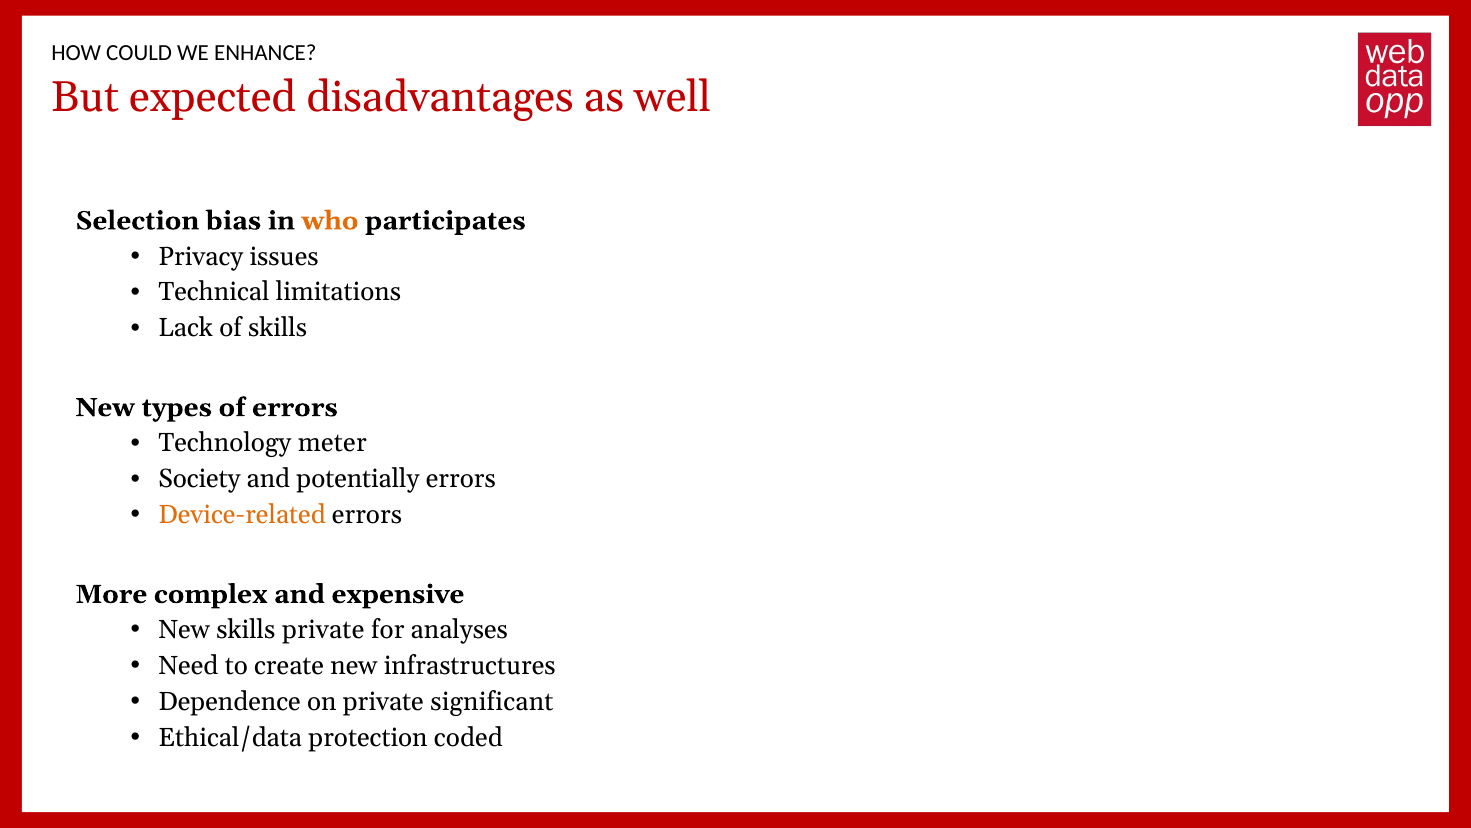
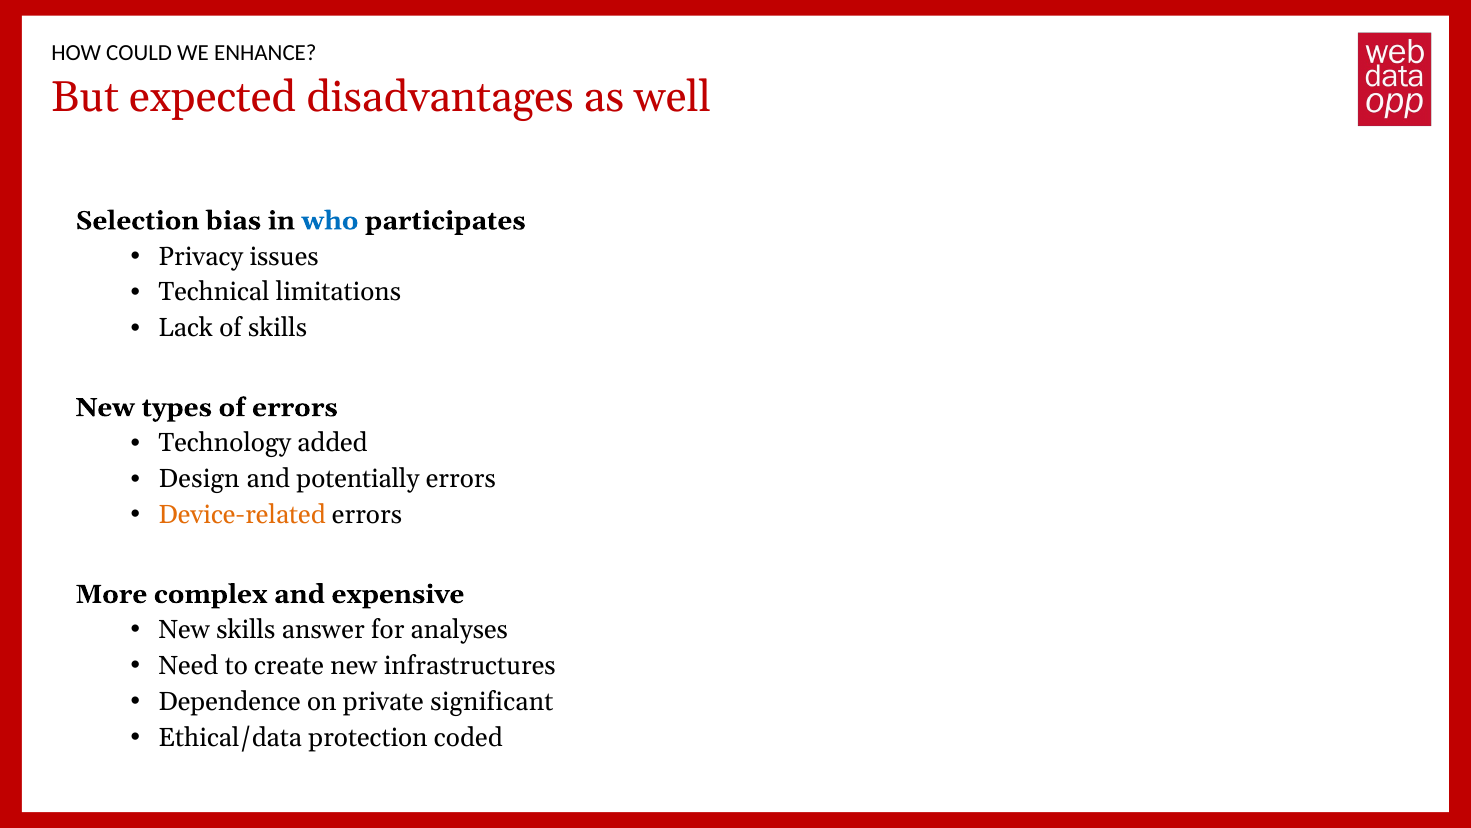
who colour: orange -> blue
meter: meter -> added
Society: Society -> Design
skills private: private -> answer
